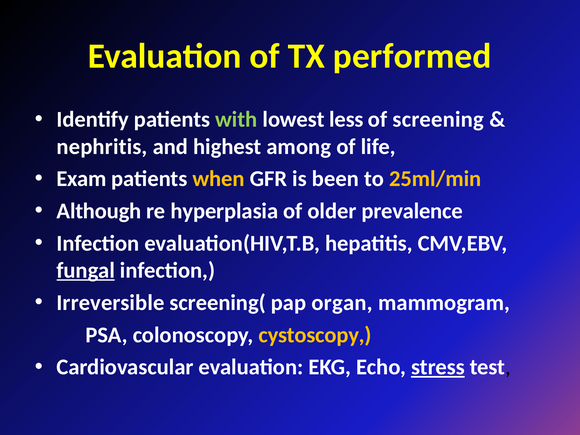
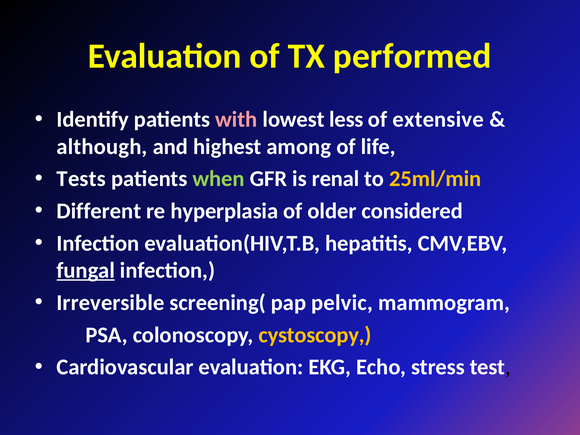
with colour: light green -> pink
screening: screening -> extensive
nephritis: nephritis -> although
Exam: Exam -> Tests
when colour: yellow -> light green
been: been -> renal
Although: Although -> Different
prevalence: prevalence -> considered
organ: organ -> pelvic
stress underline: present -> none
